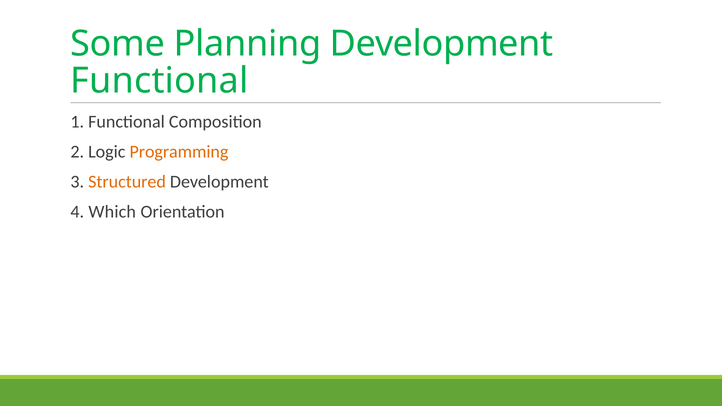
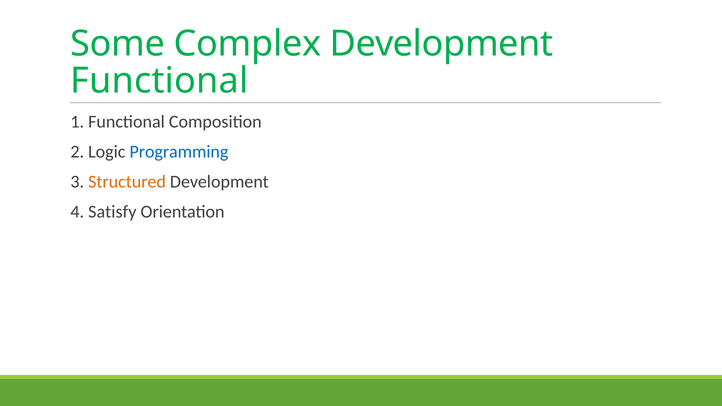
Planning: Planning -> Complex
Programming colour: orange -> blue
Which: Which -> Satisfy
